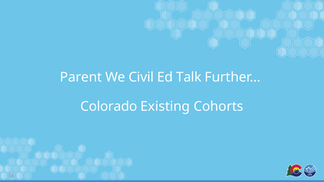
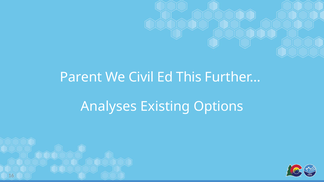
Talk: Talk -> This
Colorado: Colorado -> Analyses
Cohorts: Cohorts -> Options
